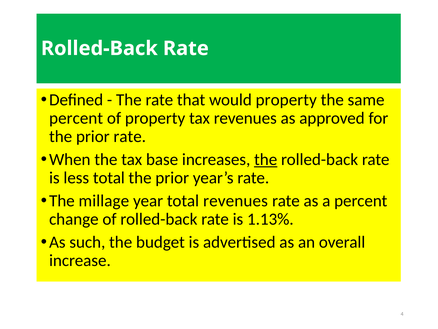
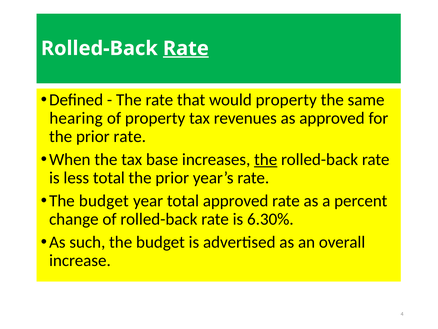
Rate at (186, 48) underline: none -> present
percent at (76, 118): percent -> hearing
millage at (104, 201): millage -> budget
total revenues: revenues -> approved
1.13%: 1.13% -> 6.30%
